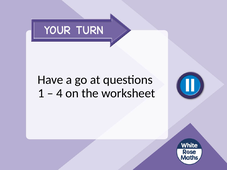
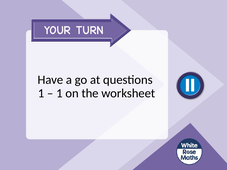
4 at (59, 93): 4 -> 1
